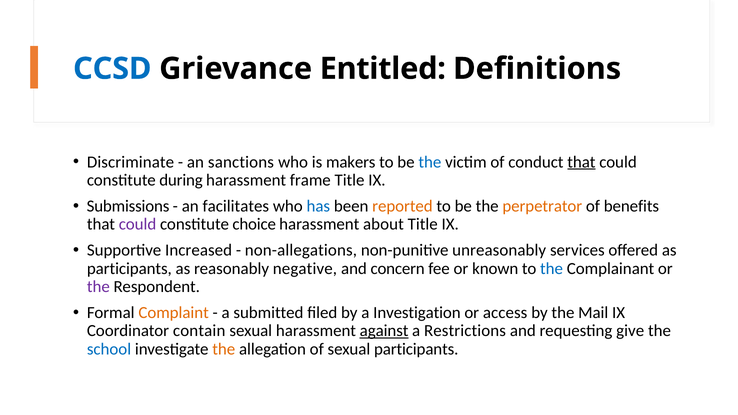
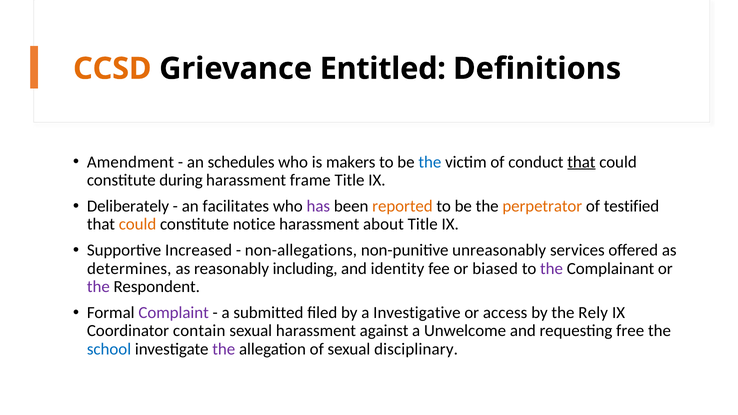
CCSD colour: blue -> orange
Discriminate: Discriminate -> Amendment
sanctions: sanctions -> schedules
Submissions: Submissions -> Deliberately
has colour: blue -> purple
benefits: benefits -> testified
could at (138, 224) colour: purple -> orange
choice: choice -> notice
participants at (129, 269): participants -> determines
negative: negative -> including
concern: concern -> identity
known: known -> biased
the at (552, 269) colour: blue -> purple
Complaint colour: orange -> purple
Investigation: Investigation -> Investigative
Mail: Mail -> Rely
against underline: present -> none
Restrictions: Restrictions -> Unwelcome
give: give -> free
the at (224, 349) colour: orange -> purple
sexual participants: participants -> disciplinary
